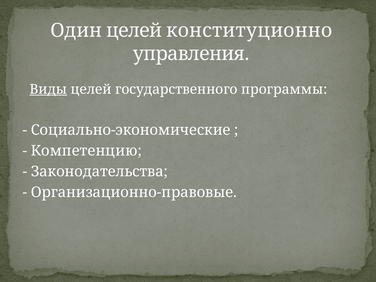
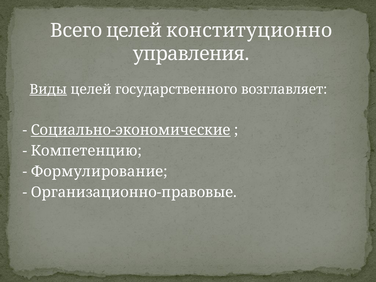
Один: Один -> Всего
программы: программы -> возглавляет
Социально-экономические underline: none -> present
Законодательства: Законодательства -> Формулирование
